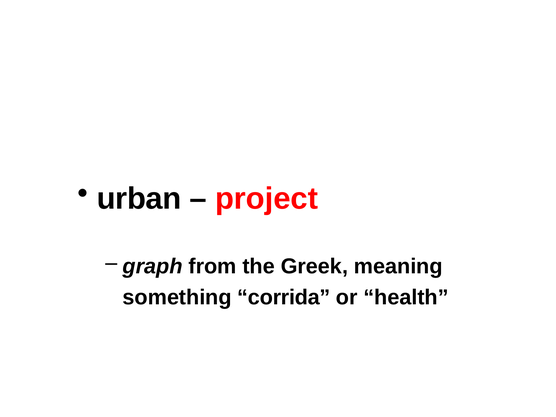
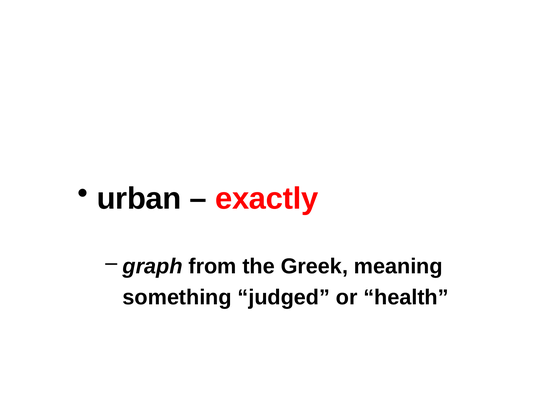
project: project -> exactly
corrida: corrida -> judged
